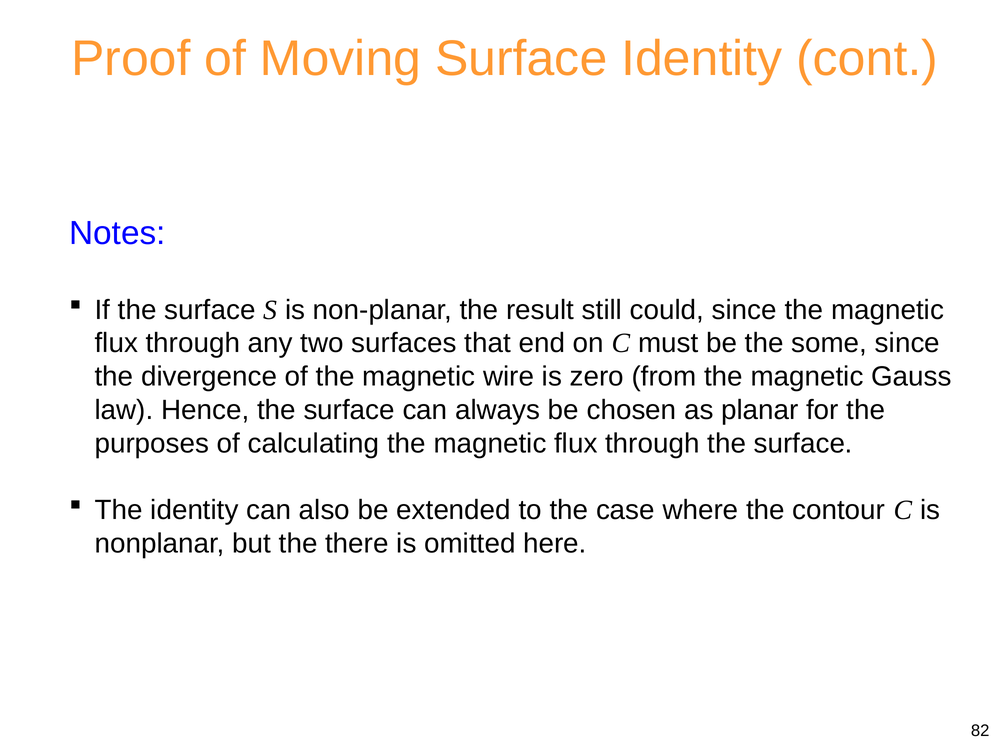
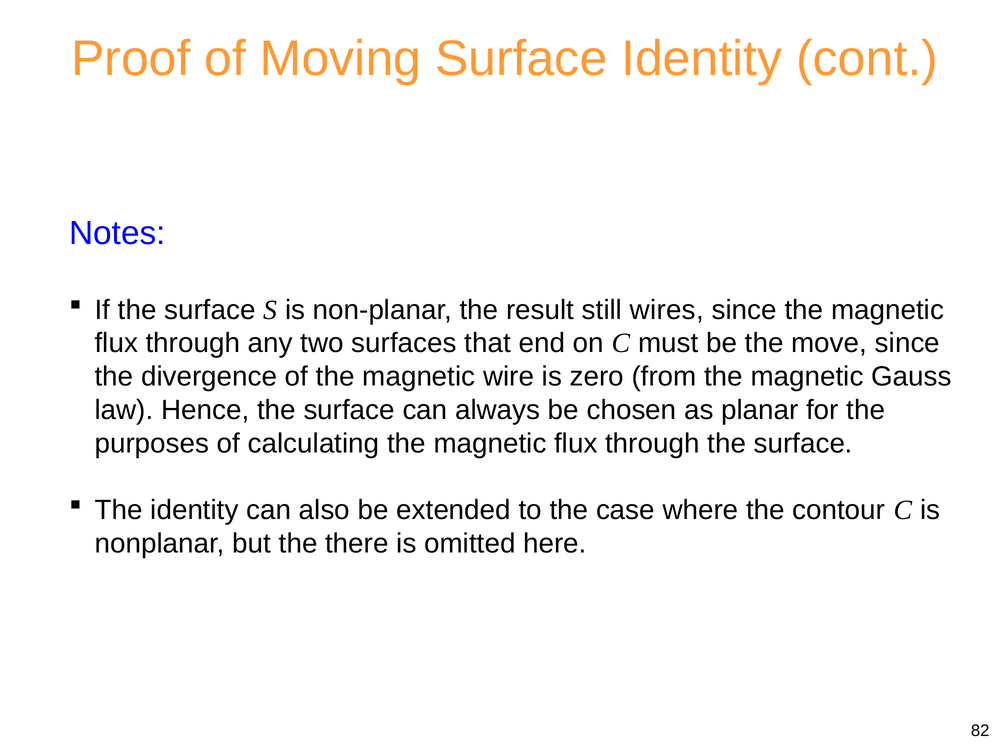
could: could -> wires
some: some -> move
